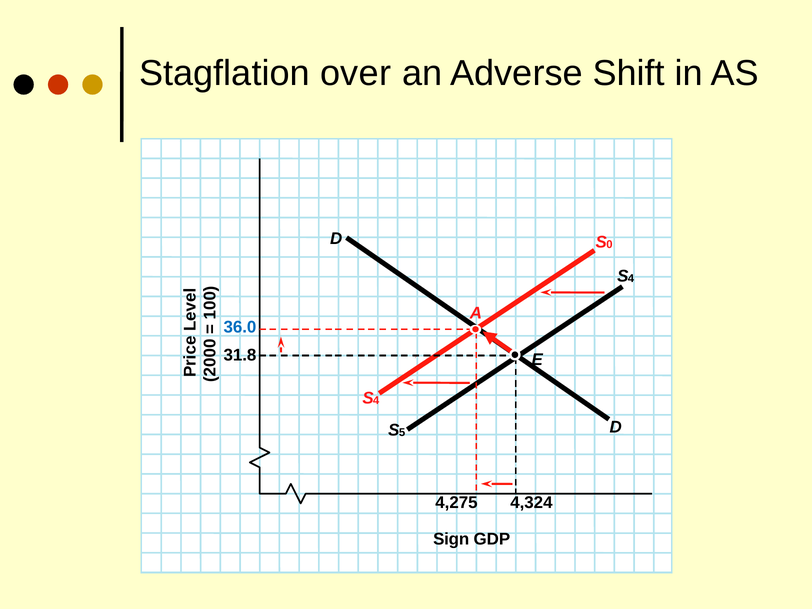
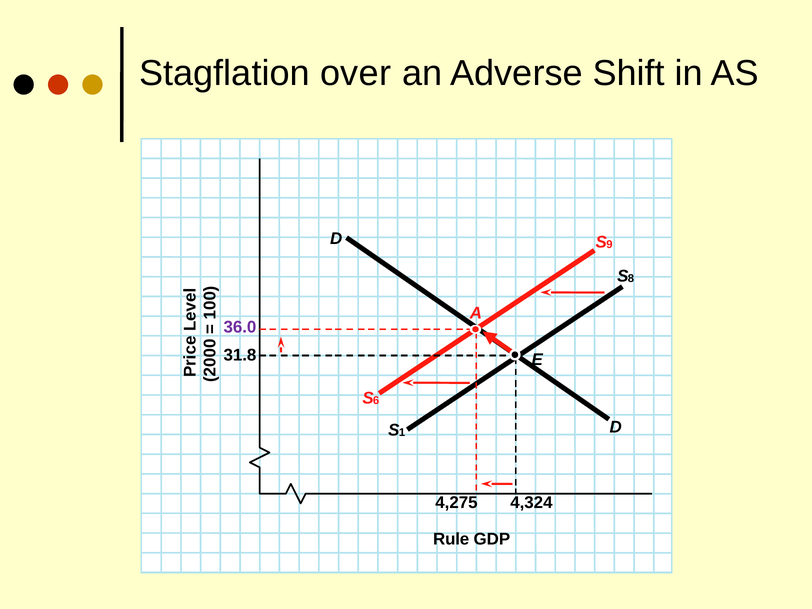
S 0: 0 -> 9
4 at (631, 279): 4 -> 8
36.0 colour: blue -> purple
4 at (376, 401): 4 -> 6
S 5: 5 -> 1
Sign: Sign -> Rule
